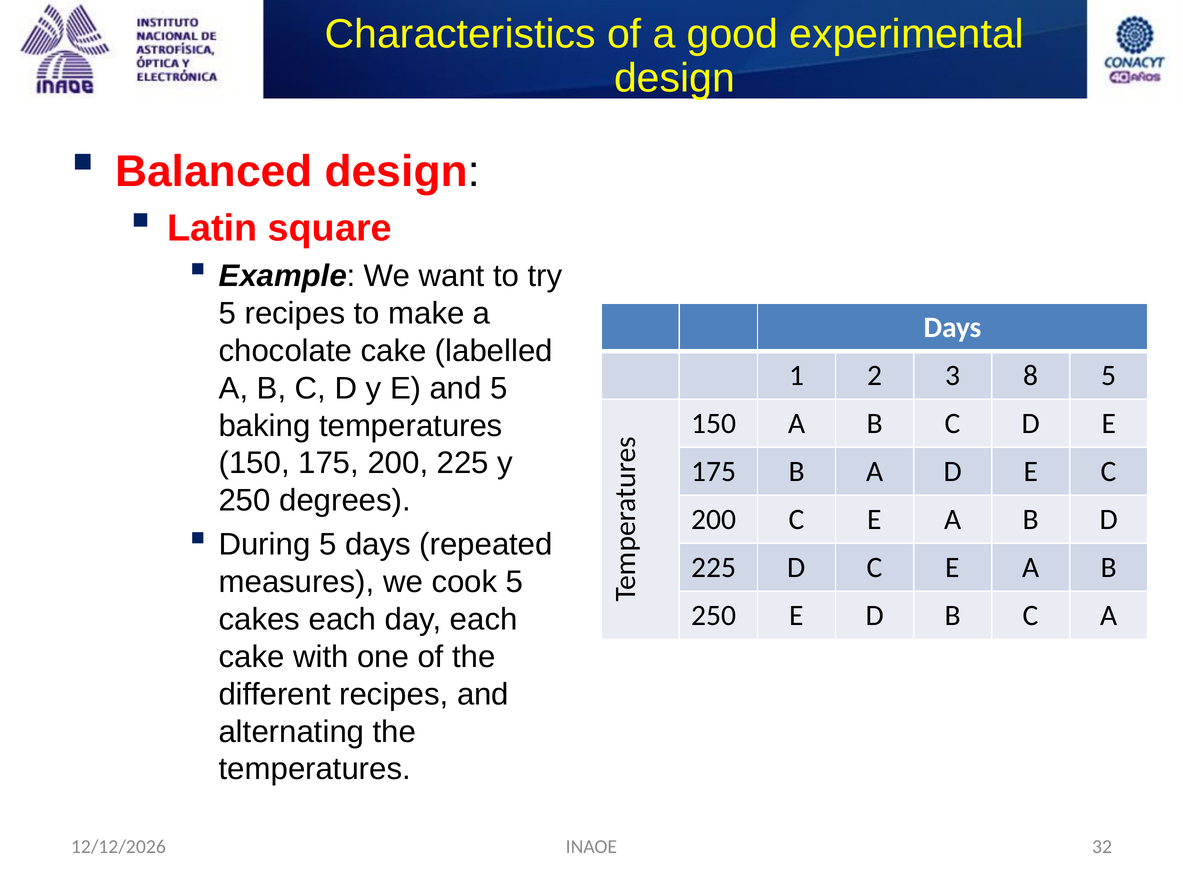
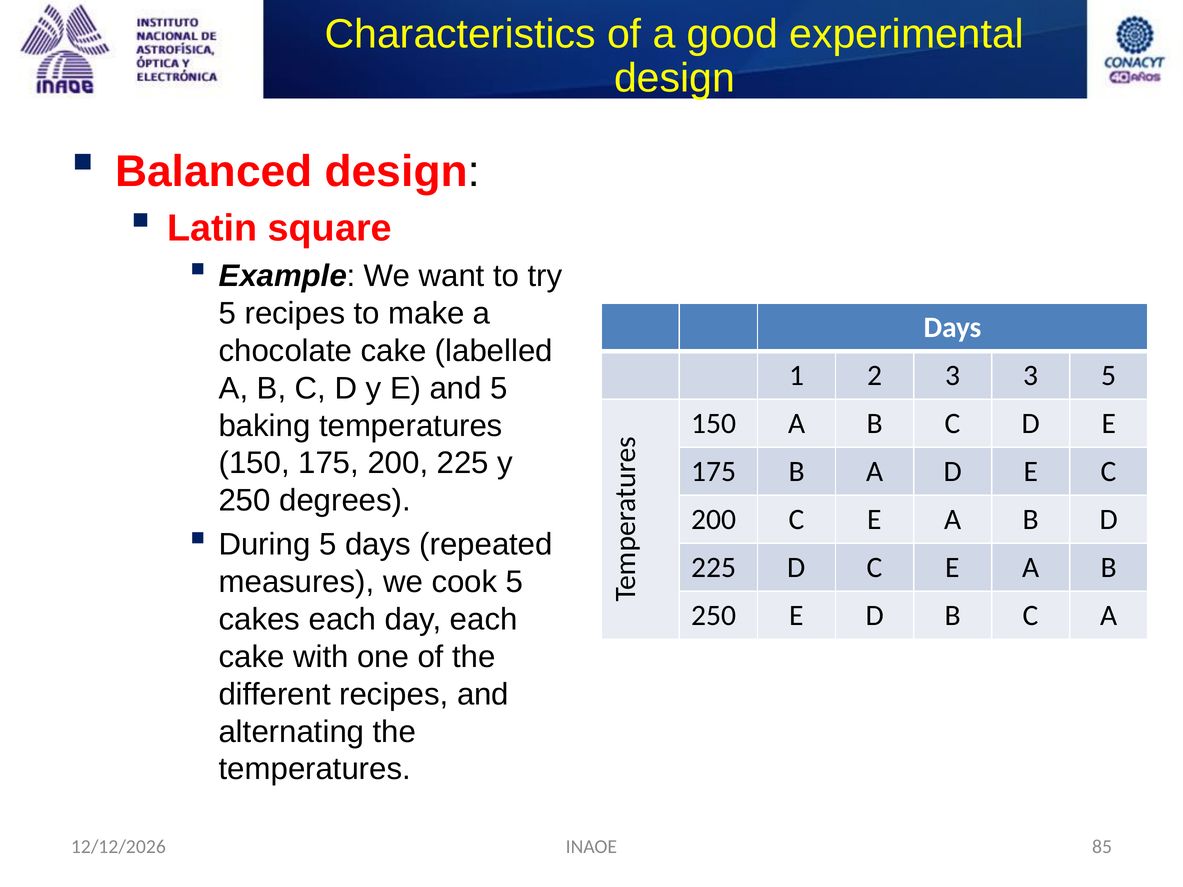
3 8: 8 -> 3
32: 32 -> 85
